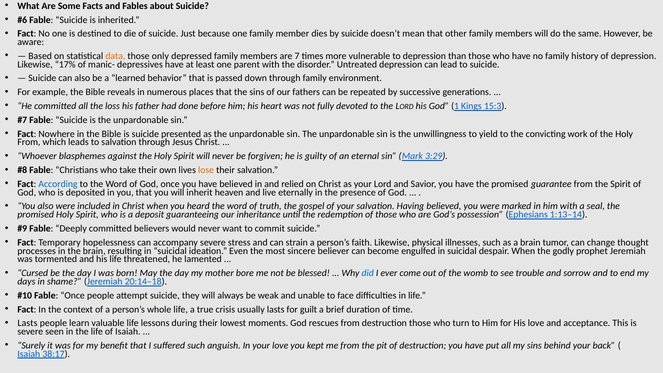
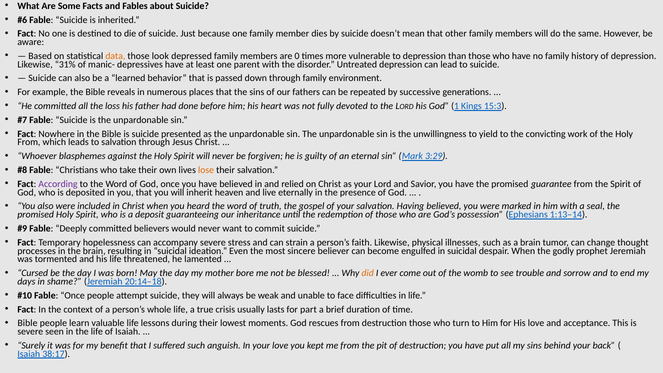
only: only -> look
7: 7 -> 0
17%: 17% -> 31%
According colour: blue -> purple
did colour: blue -> orange
guilt: guilt -> part
Lasts at (27, 323): Lasts -> Bible
